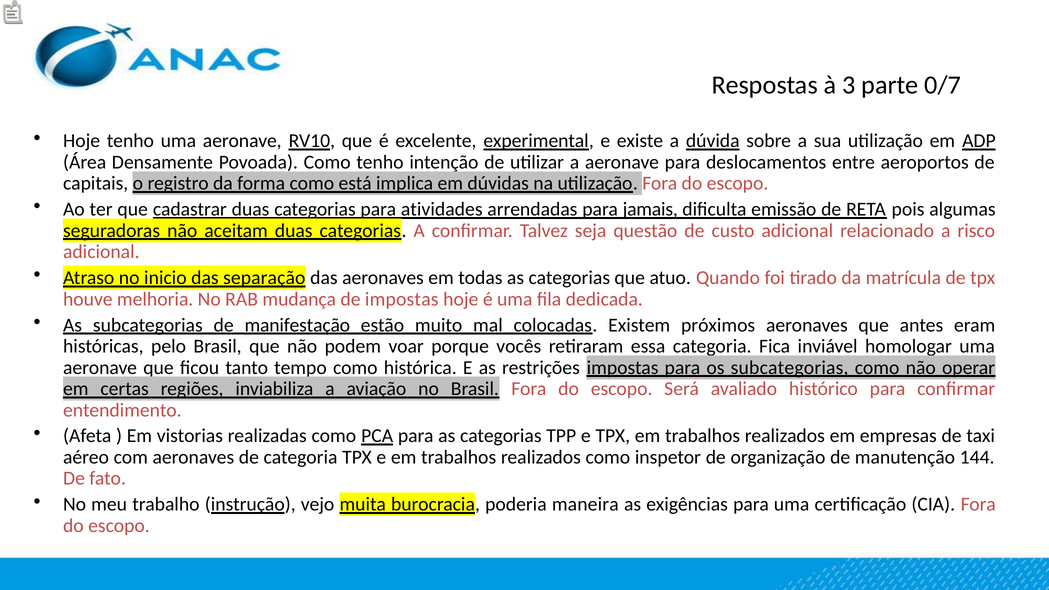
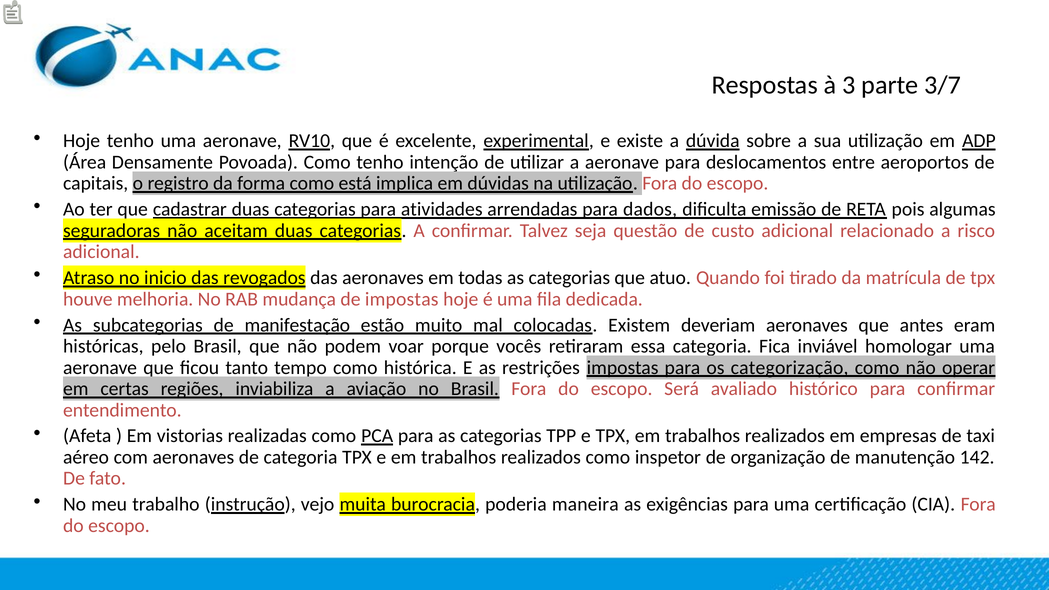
0/7: 0/7 -> 3/7
jamais: jamais -> dados
separação: separação -> revogados
próximos: próximos -> deveriam
os subcategorias: subcategorias -> categorização
144: 144 -> 142
